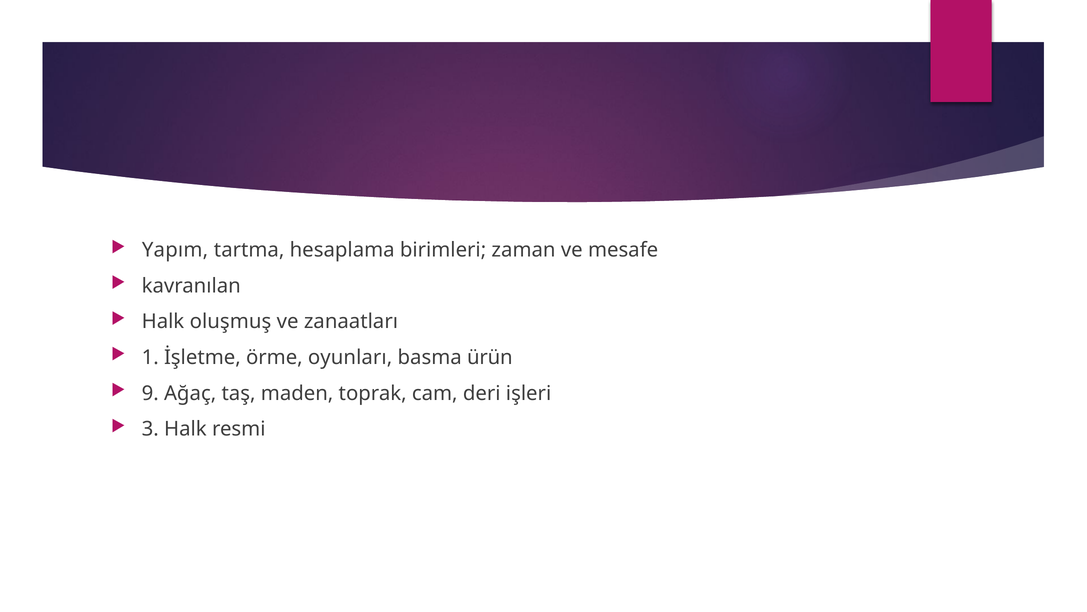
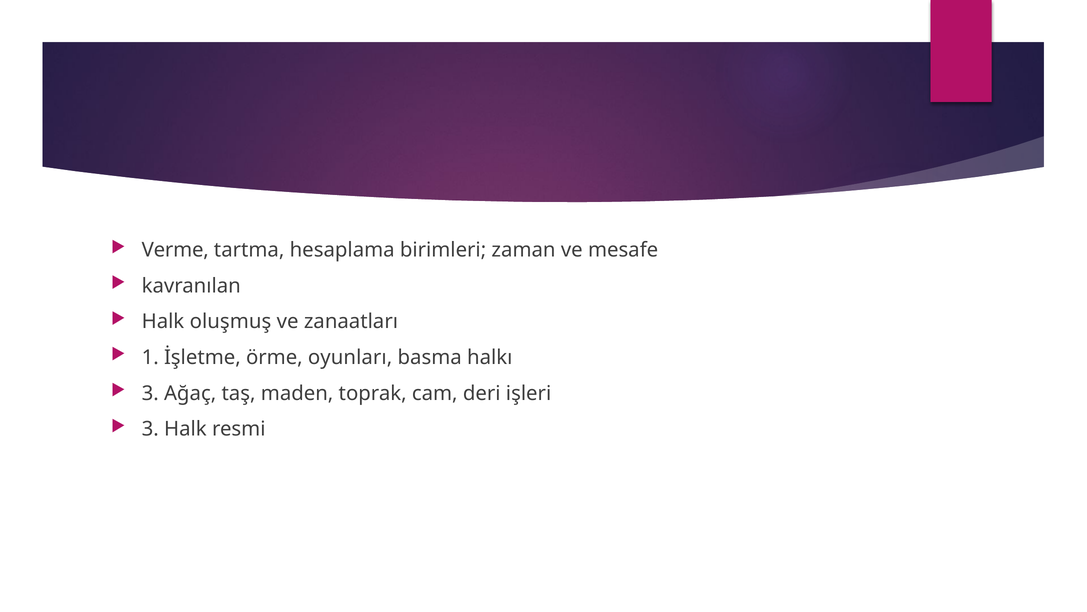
Yapım: Yapım -> Verme
ürün: ürün -> halkı
9 at (150, 393): 9 -> 3
